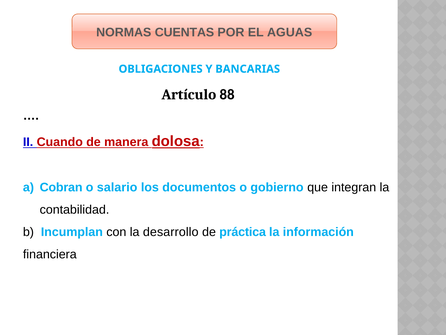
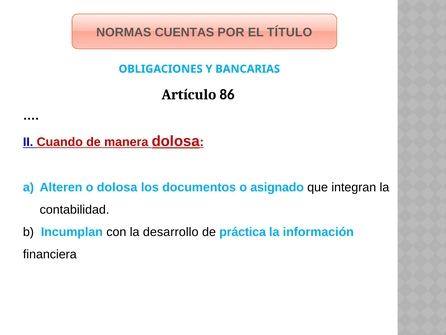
AGUAS: AGUAS -> TÍTULO
88: 88 -> 86
Cobran: Cobran -> Alteren
o salario: salario -> dolosa
gobierno: gobierno -> asignado
